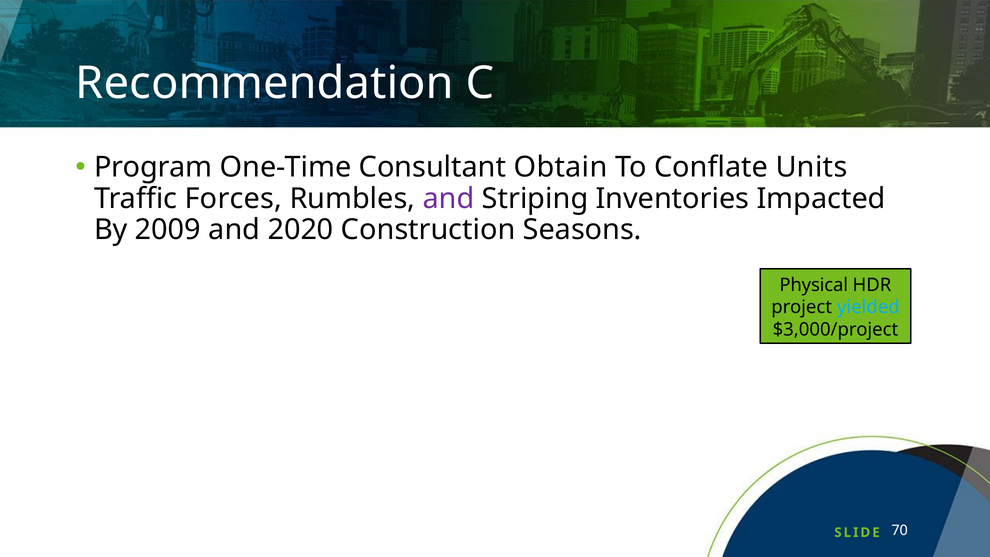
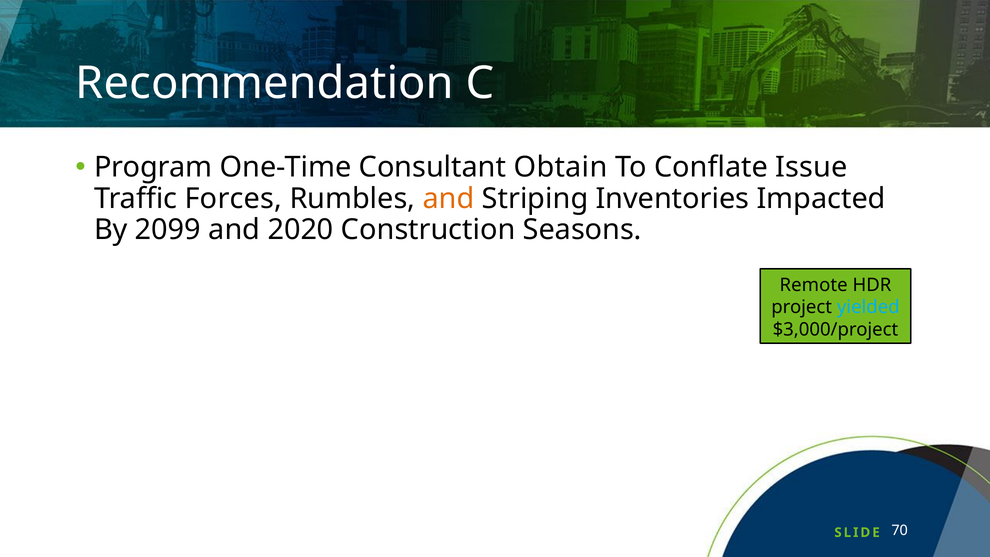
Units: Units -> Issue
and at (449, 198) colour: purple -> orange
2009: 2009 -> 2099
Physical: Physical -> Remote
